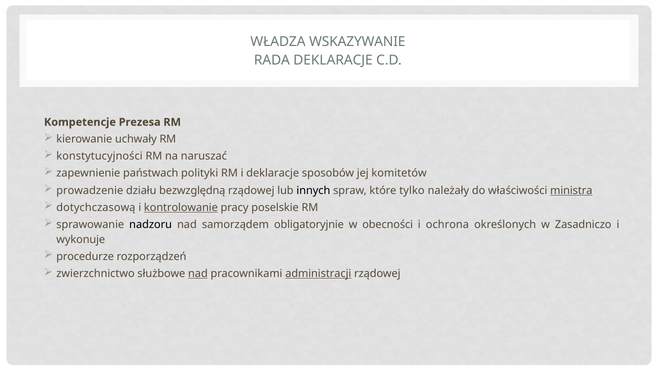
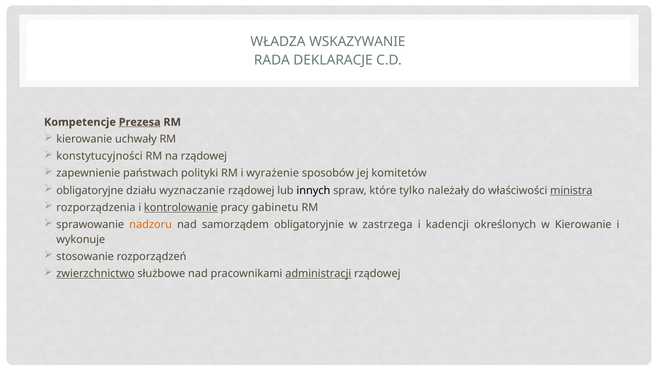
Prezesa underline: none -> present
na naruszać: naruszać -> rządowej
i deklaracje: deklaracje -> wyrażenie
prowadzenie: prowadzenie -> obligatoryjne
bezwzględną: bezwzględną -> wyznaczanie
dotychczasową: dotychczasową -> rozporządzenia
poselskie: poselskie -> gabinetu
nadzoru colour: black -> orange
obecności: obecności -> zastrzega
ochrona: ochrona -> kadencji
w Zasadniczo: Zasadniczo -> Kierowanie
procedurze: procedurze -> stosowanie
zwierzchnictwo underline: none -> present
nad at (198, 274) underline: present -> none
